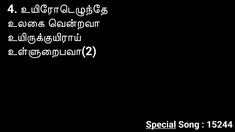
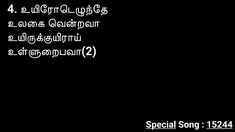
15244 underline: none -> present
